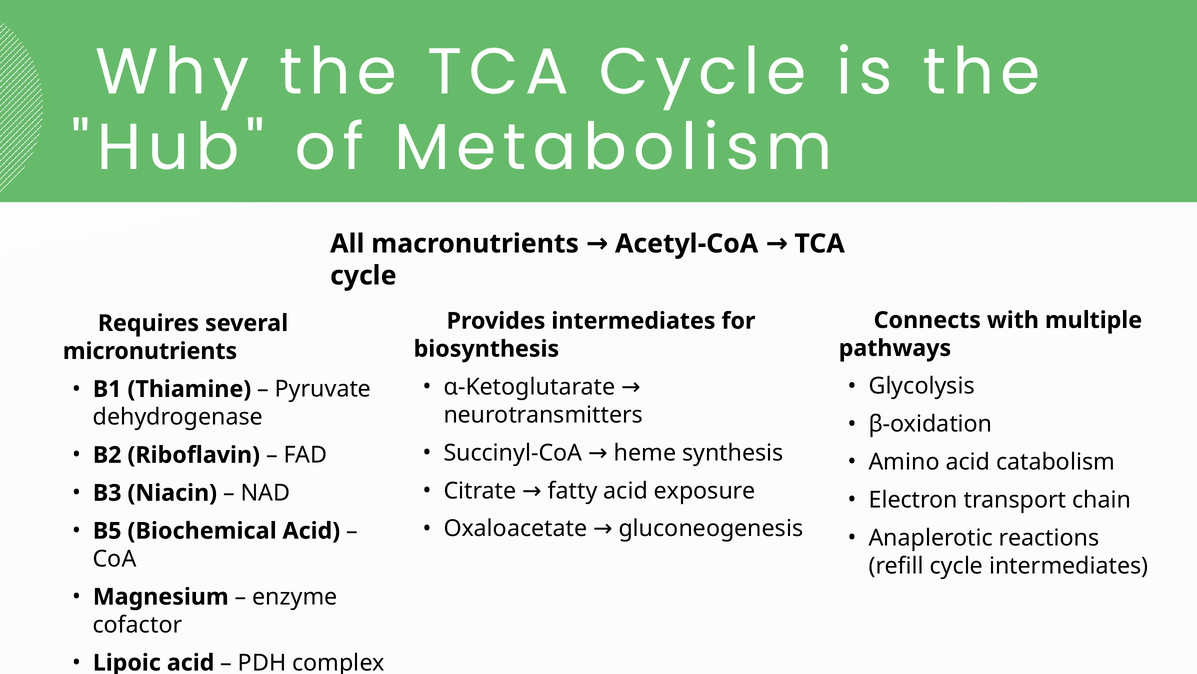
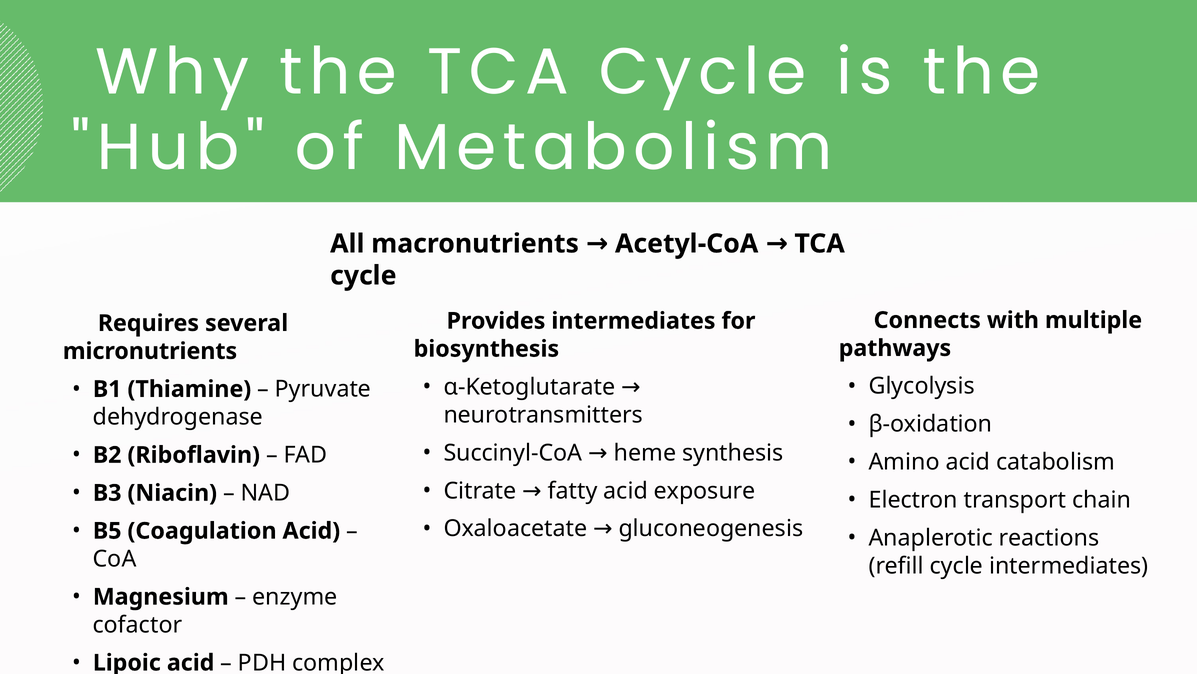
Biochemical: Biochemical -> Coagulation
